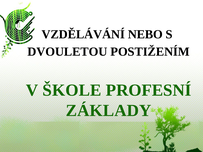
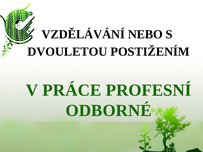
ŠKOLE: ŠKOLE -> PRÁCE
ZÁKLADY: ZÁKLADY -> ODBORNÉ
